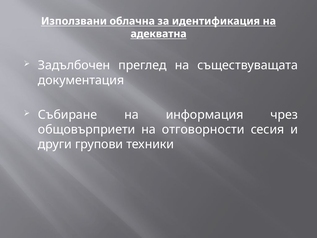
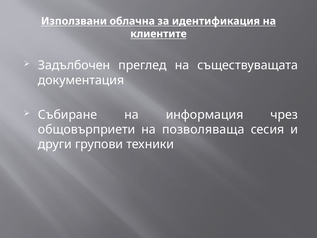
адекватна: адекватна -> клиентите
отговорности: отговорности -> позволяваща
